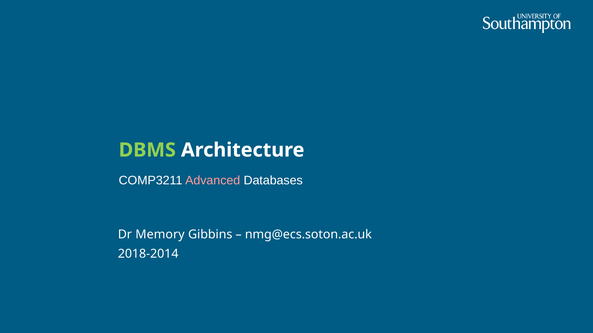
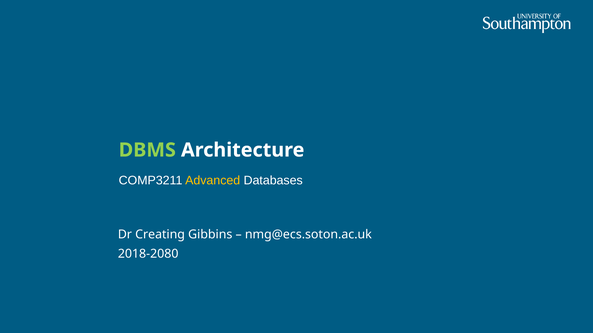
Advanced colour: pink -> yellow
Memory: Memory -> Creating
2018-2014: 2018-2014 -> 2018-2080
